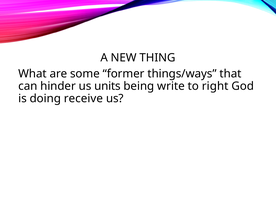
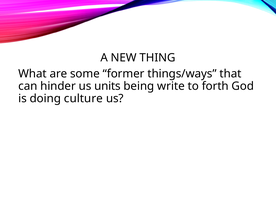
right: right -> forth
receive: receive -> culture
